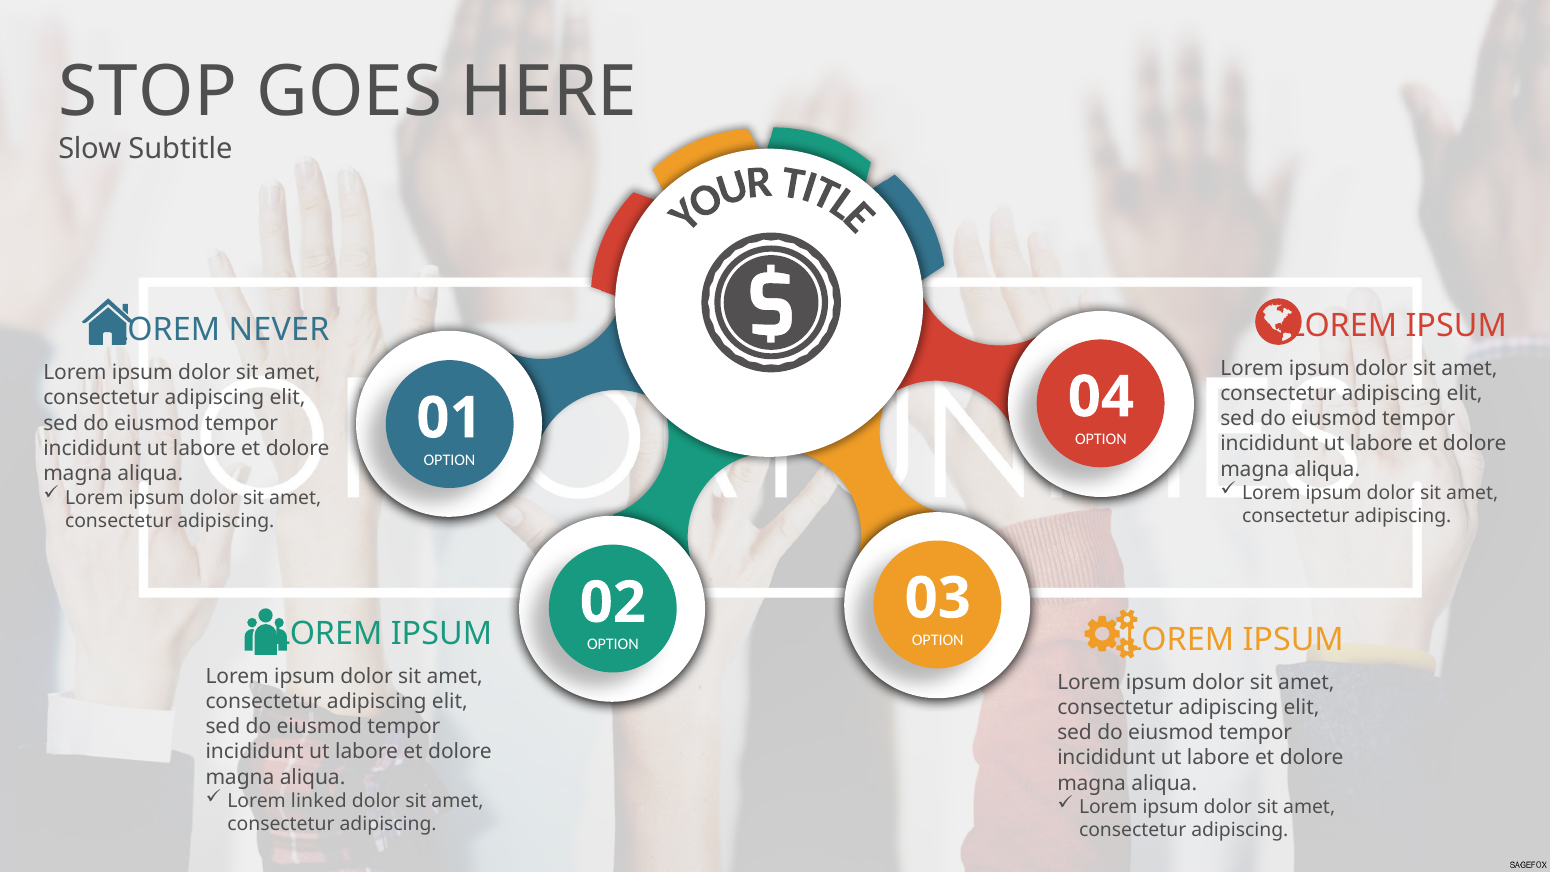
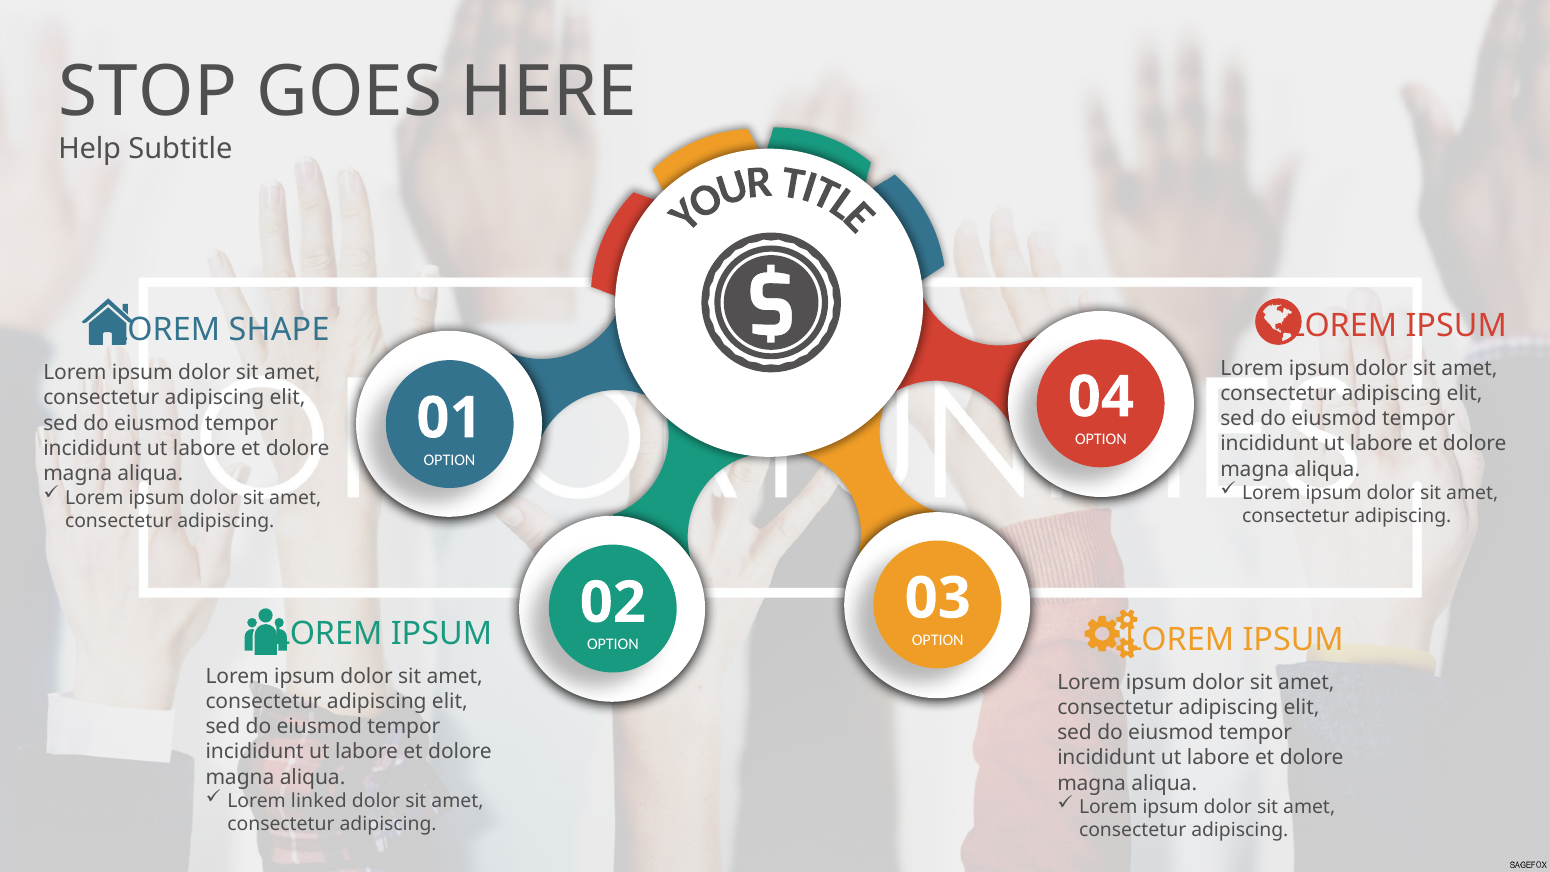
Slow: Slow -> Help
NEVER: NEVER -> SHAPE
